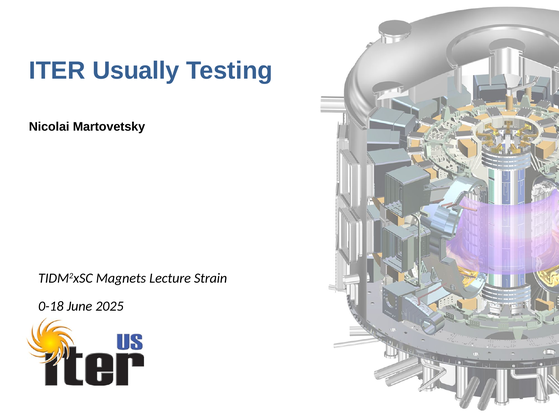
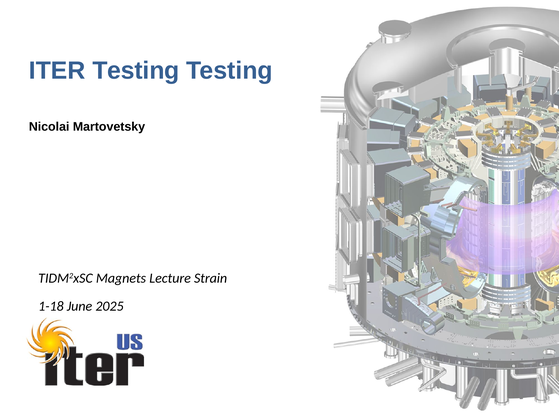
ITER Usually: Usually -> Testing
0-18: 0-18 -> 1-18
